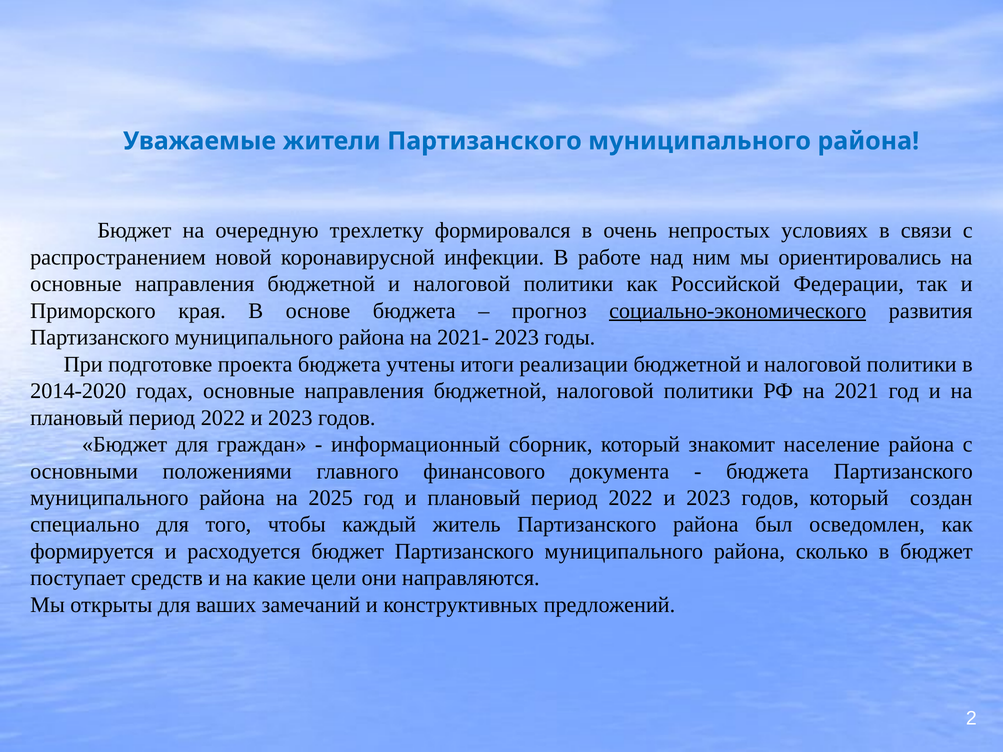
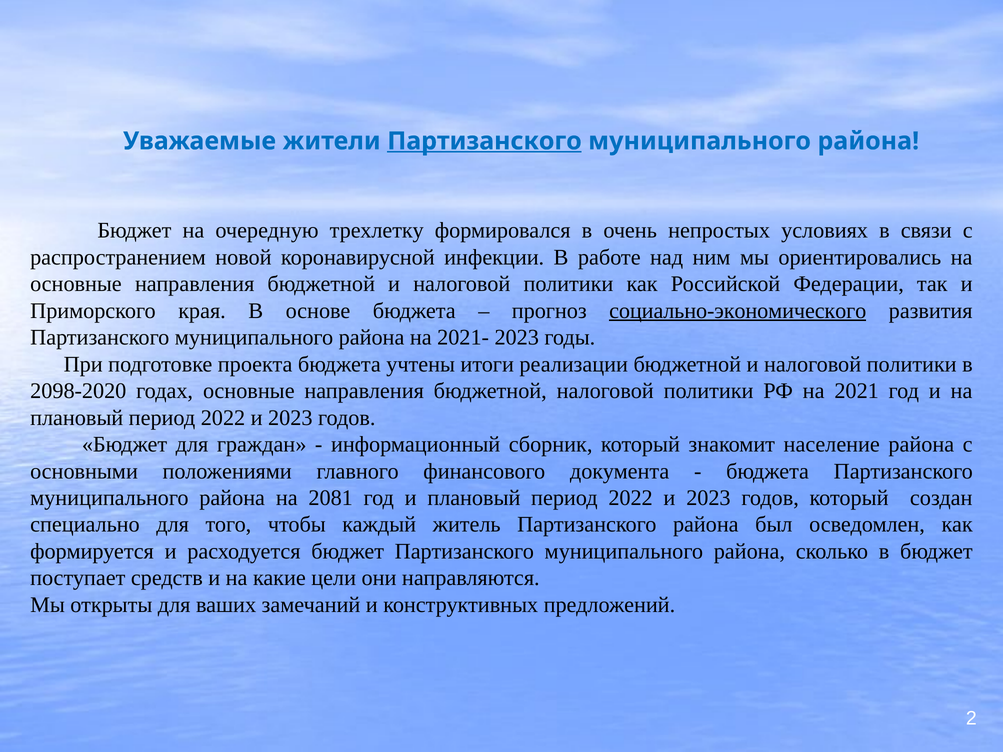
Партизанского at (484, 141) underline: none -> present
2014-2020: 2014-2020 -> 2098-2020
2025: 2025 -> 2081
